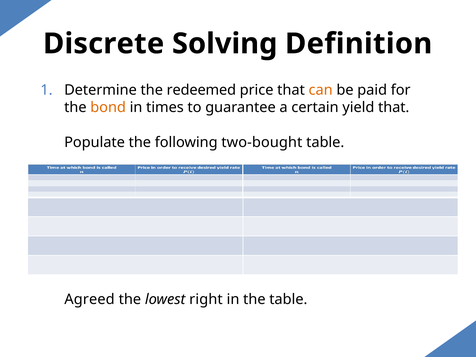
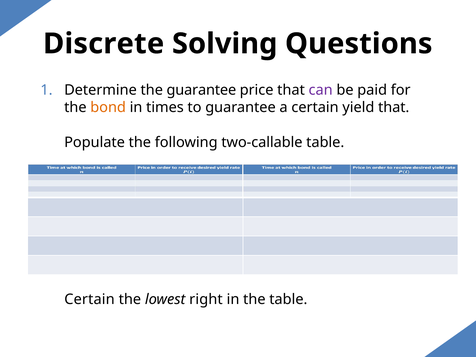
Definition: Definition -> Questions
the redeemed: redeemed -> guarantee
can colour: orange -> purple
two-bought: two-bought -> two-callable
Agreed at (89, 299): Agreed -> Certain
